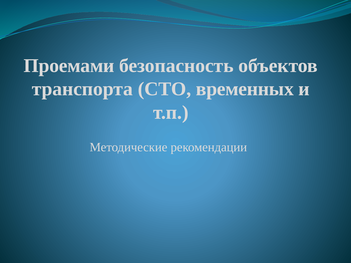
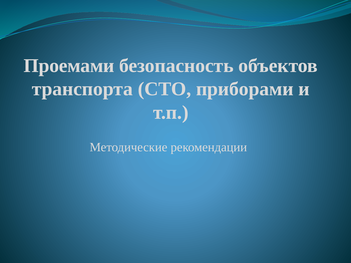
временных: временных -> приборами
